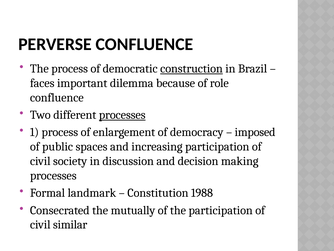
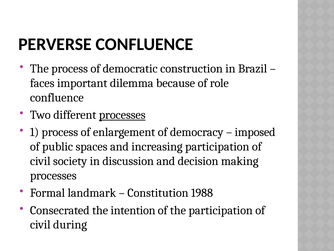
construction underline: present -> none
mutually: mutually -> intention
similar: similar -> during
